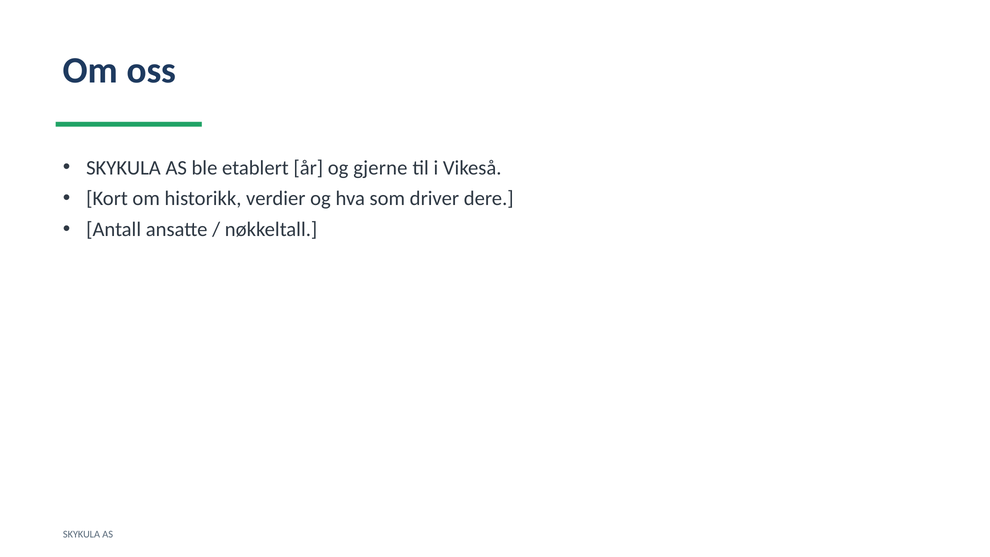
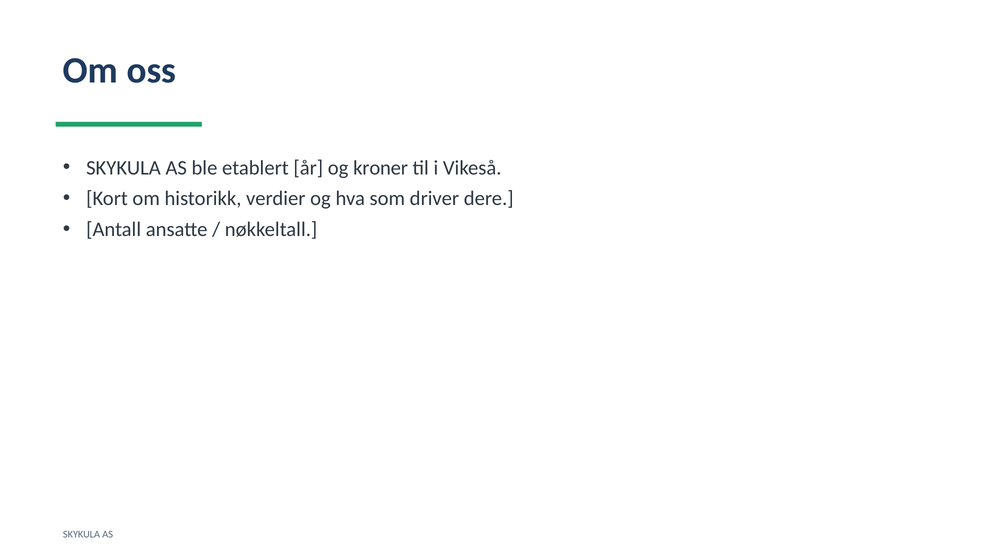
gjerne: gjerne -> kroner
